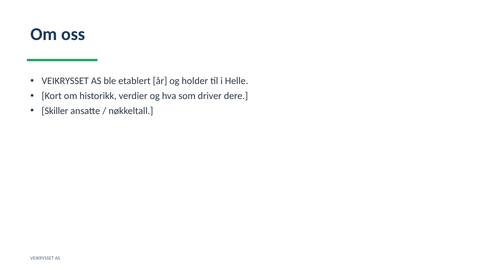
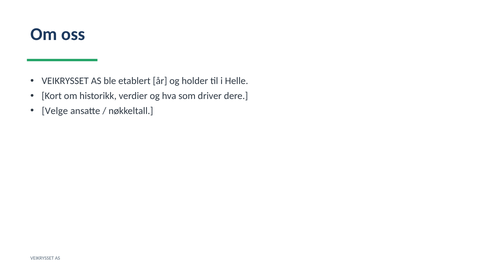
Skiller: Skiller -> Velge
